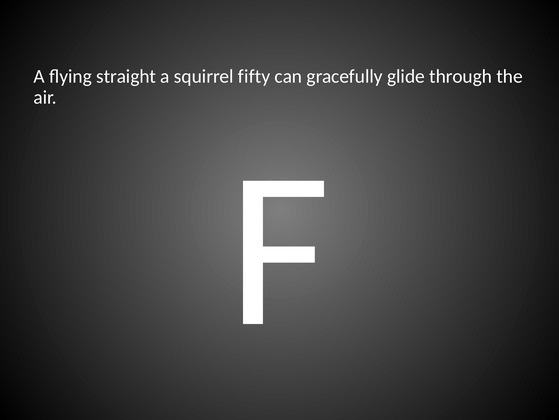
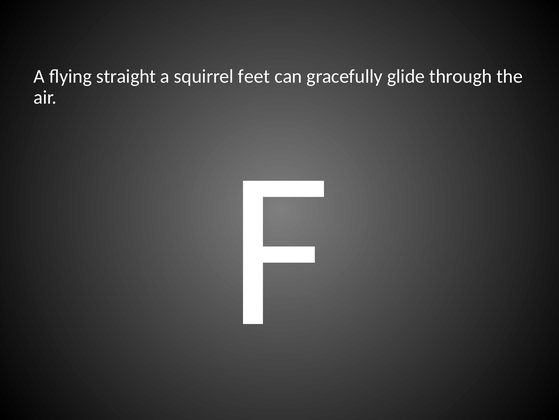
fifty: fifty -> feet
